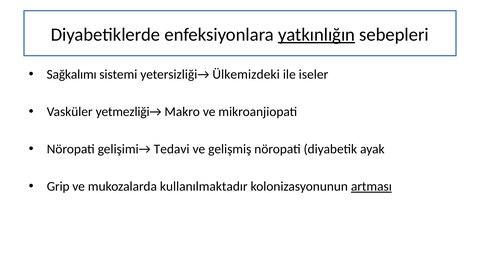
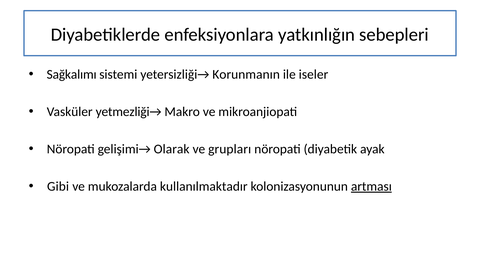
yatkınlığın underline: present -> none
Ülkemizdeki: Ülkemizdeki -> Korunmanın
Tedavi: Tedavi -> Olarak
gelişmiş: gelişmiş -> grupları
Grip: Grip -> Gibi
